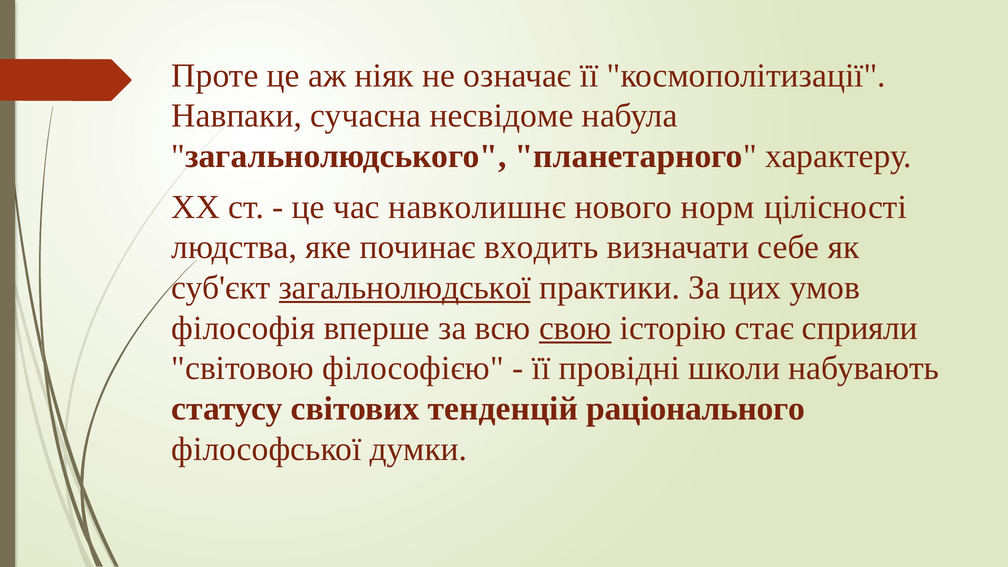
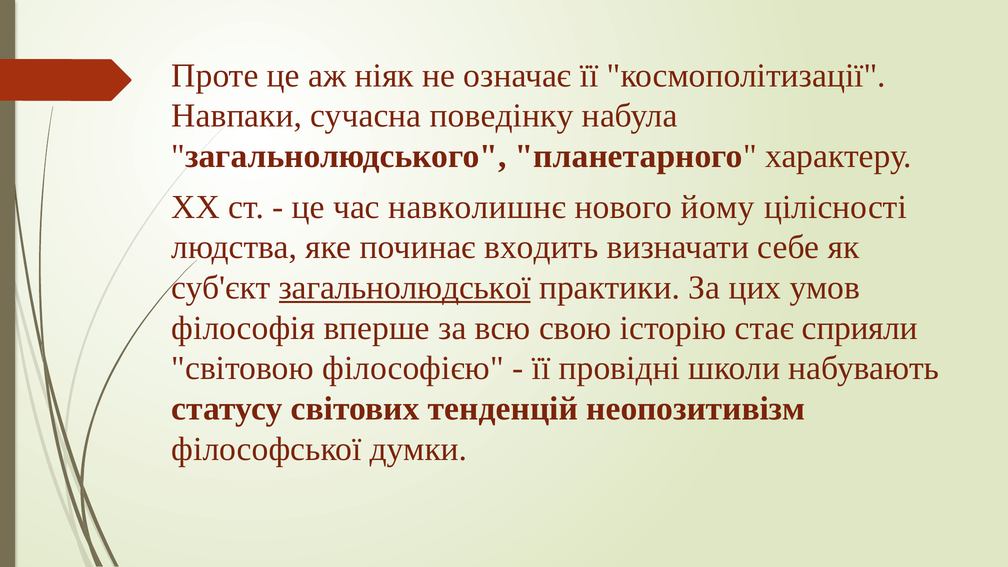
несвідоме: несвідоме -> поведінку
норм: норм -> йому
свою underline: present -> none
раціонального: раціонального -> неопозитивізм
